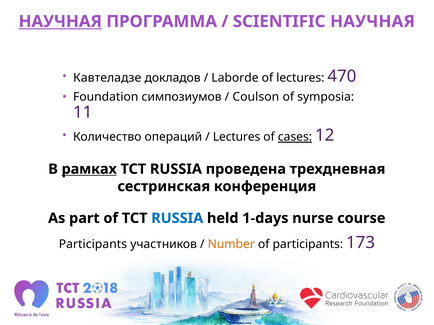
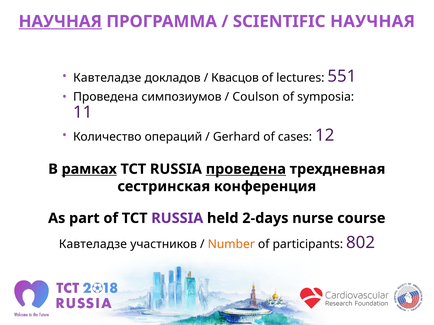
Laborde: Laborde -> Квасцов
470: 470 -> 551
Foundation at (106, 97): Foundation -> Проведена
Lectures at (237, 137): Lectures -> Gerhard
cases underline: present -> none
проведена at (246, 169) underline: none -> present
RUSSIA at (177, 219) colour: blue -> purple
1-days: 1-days -> 2-days
Participants at (93, 244): Participants -> Кавтеладзе
173: 173 -> 802
